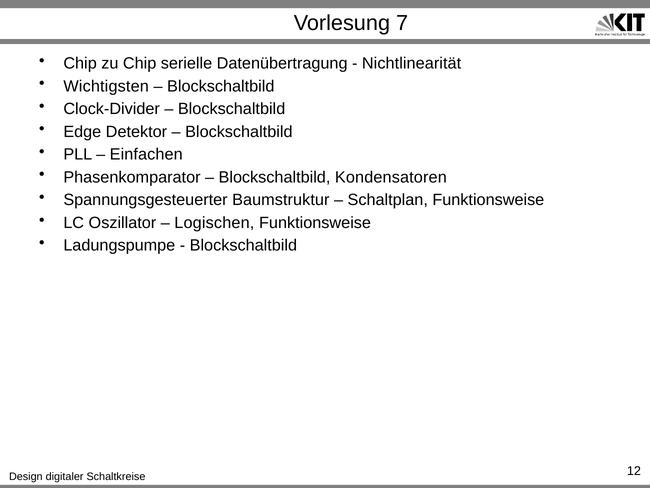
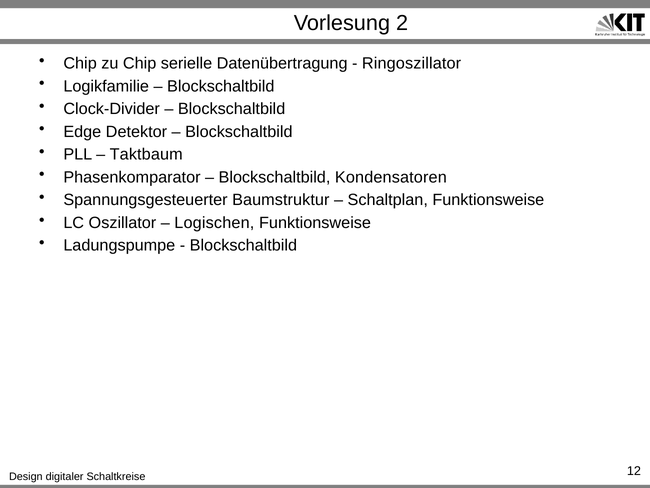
7: 7 -> 2
Nichtlinearität: Nichtlinearität -> Ringoszillator
Wichtigsten: Wichtigsten -> Logikfamilie
Einfachen: Einfachen -> Taktbaum
